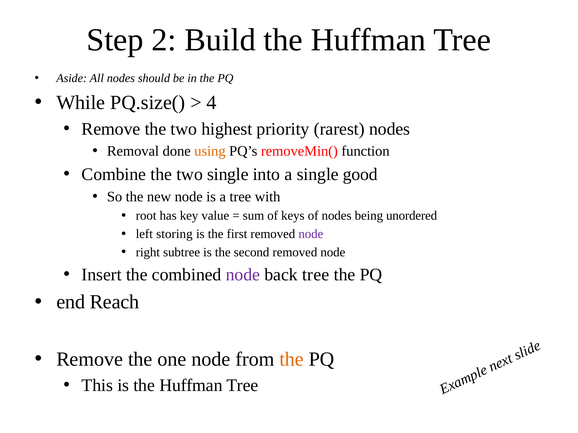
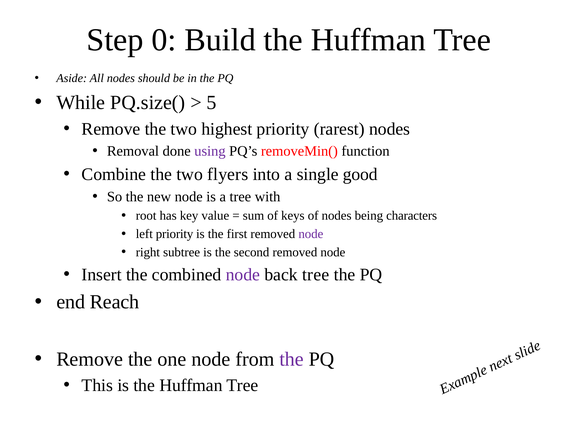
2: 2 -> 0
4: 4 -> 5
using colour: orange -> purple
two single: single -> flyers
unordered: unordered -> characters
left storing: storing -> priority
the at (292, 360) colour: orange -> purple
